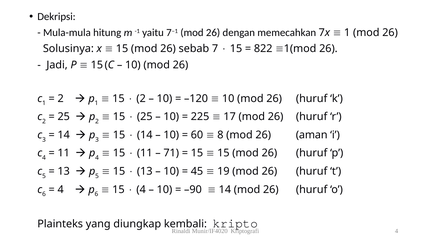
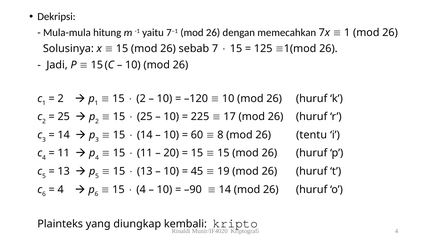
822: 822 -> 125
aman: aman -> tentu
71: 71 -> 20
